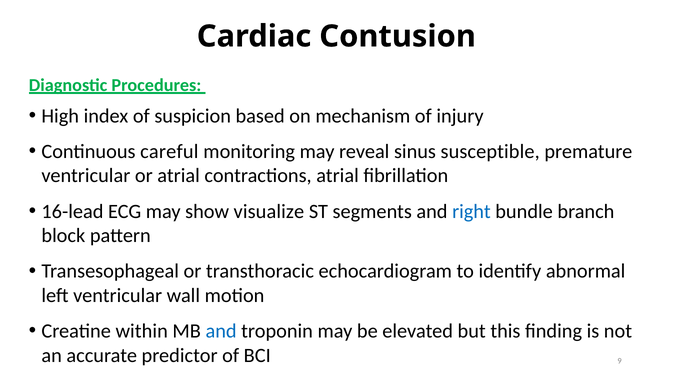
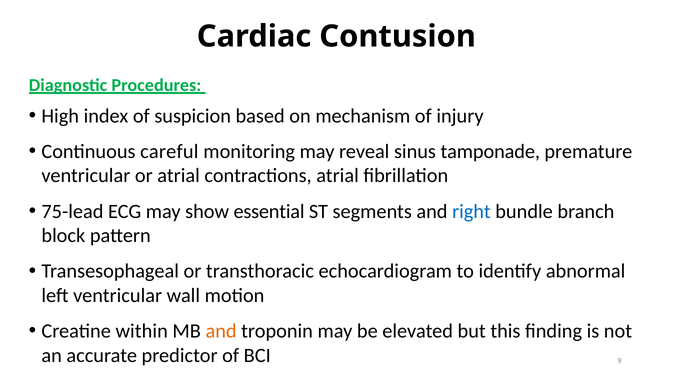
susceptible: susceptible -> tamponade
16-lead: 16-lead -> 75-lead
visualize: visualize -> essential
and at (221, 332) colour: blue -> orange
